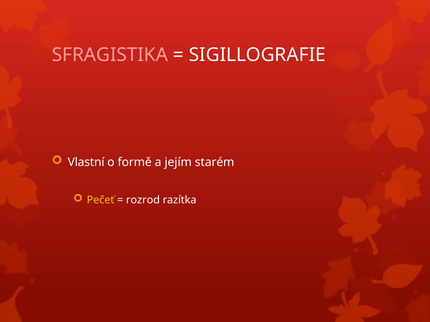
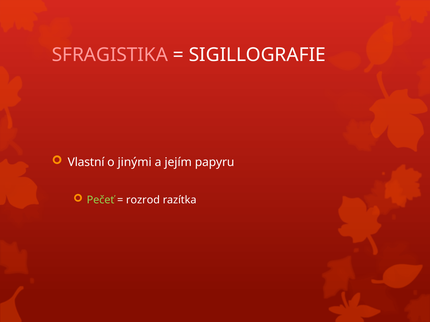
formě: formě -> jinými
starém: starém -> papyru
Pečeť colour: yellow -> light green
